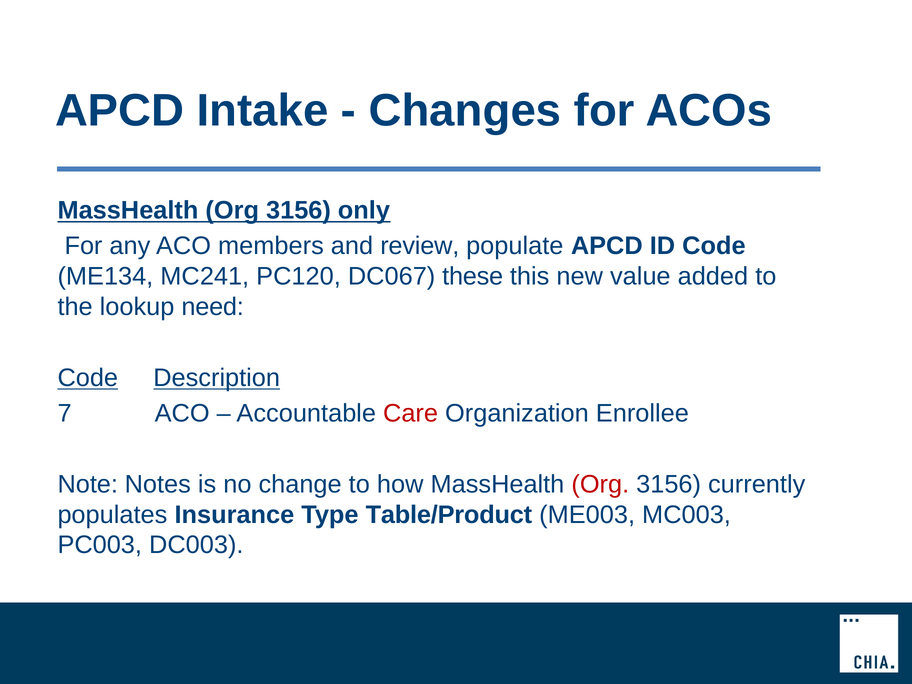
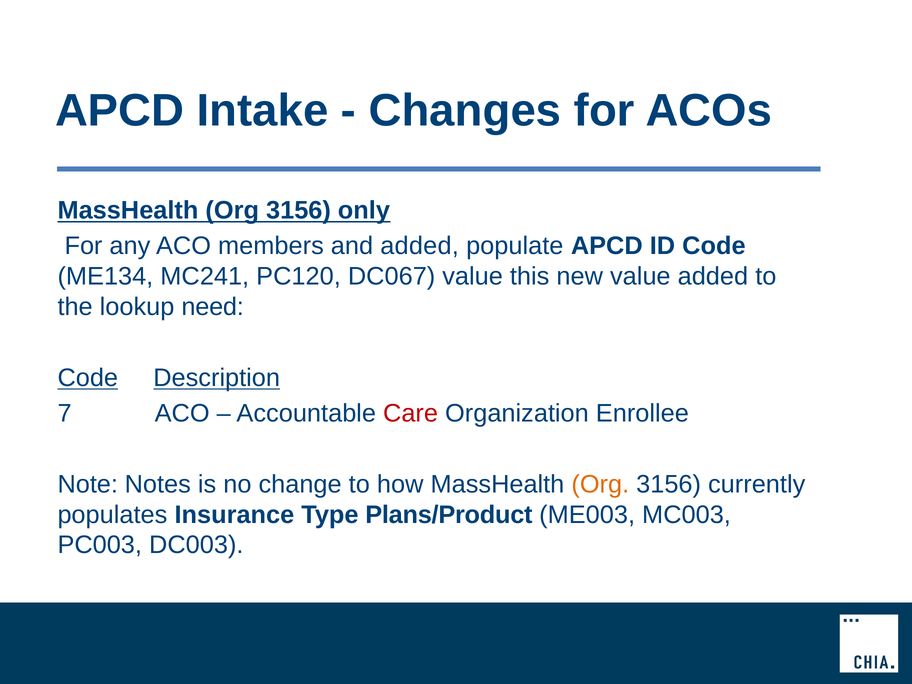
and review: review -> added
DC067 these: these -> value
Org at (600, 484) colour: red -> orange
Table/Product: Table/Product -> Plans/Product
